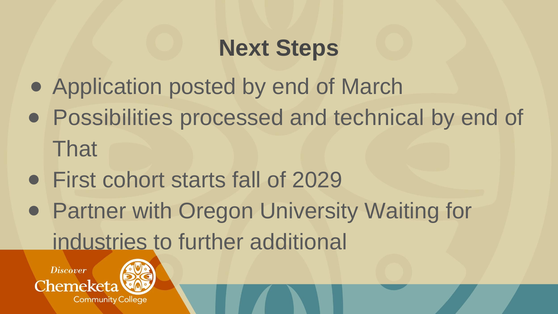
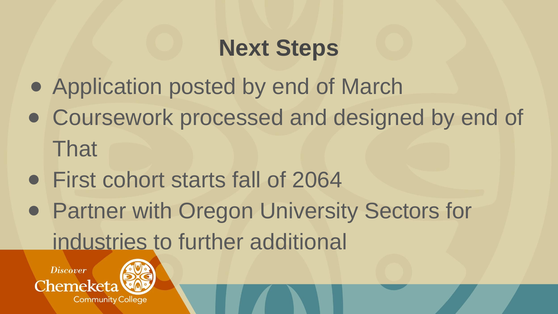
Possibilities: Possibilities -> Coursework
technical: technical -> designed
2029: 2029 -> 2064
Waiting: Waiting -> Sectors
